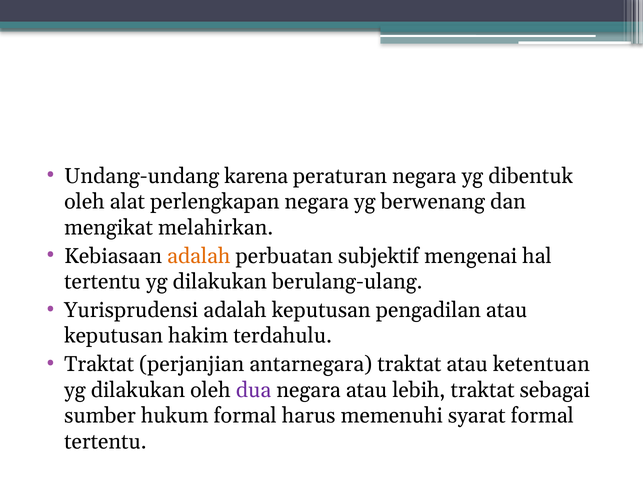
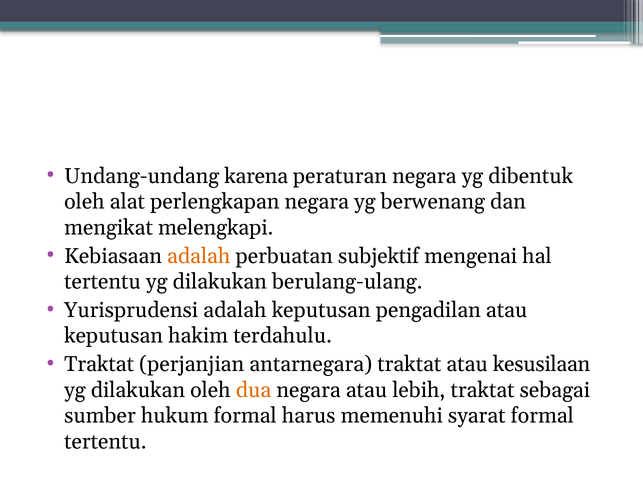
melahirkan: melahirkan -> melengkapi
ketentuan: ketentuan -> kesusilaan
dua colour: purple -> orange
